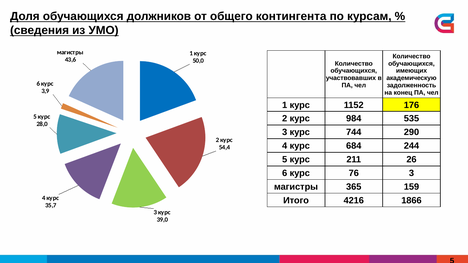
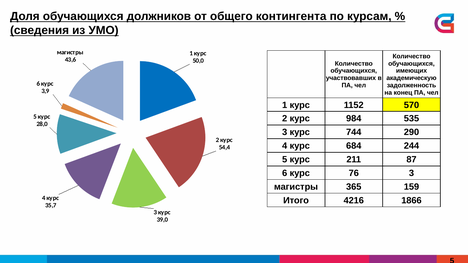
176: 176 -> 570
26: 26 -> 87
